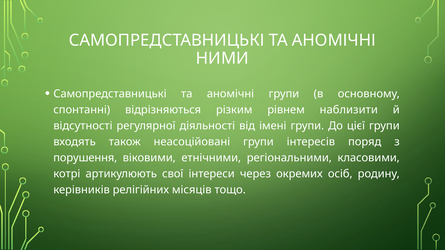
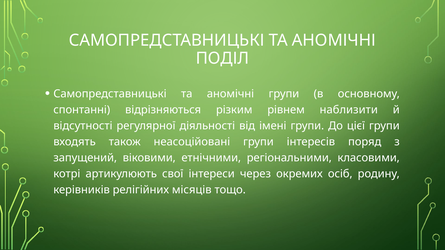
НИМИ: НИМИ -> ПОДІЛ
порушення: порушення -> запущений
